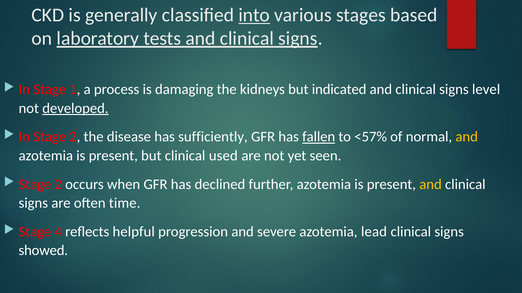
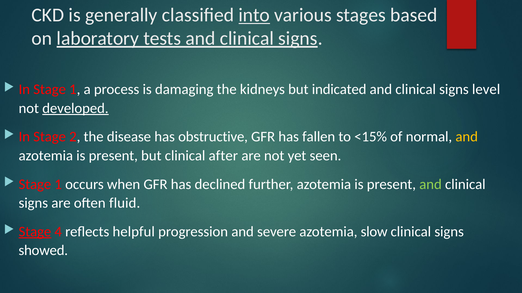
sufficiently: sufficiently -> obstructive
fallen underline: present -> none
<57%: <57% -> <15%
used: used -> after
2 at (58, 185): 2 -> 1
and at (431, 185) colour: yellow -> light green
time: time -> fluid
Stage at (35, 232) underline: none -> present
lead: lead -> slow
